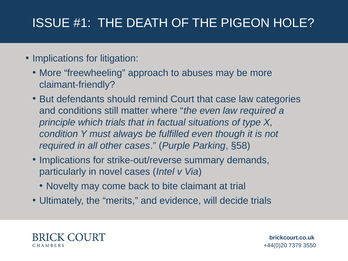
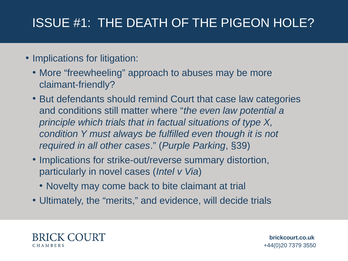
law required: required -> potential
§58: §58 -> §39
demands: demands -> distortion
